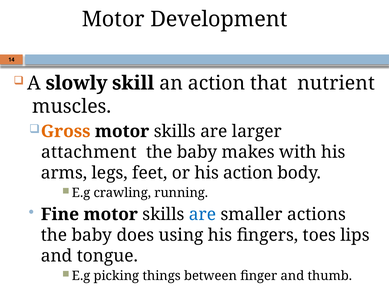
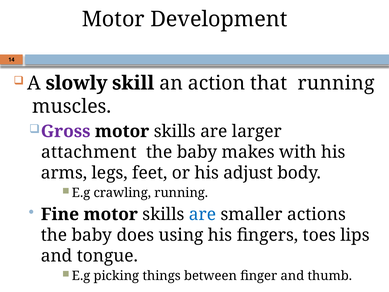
that nutrient: nutrient -> running
Gross colour: orange -> purple
his action: action -> adjust
